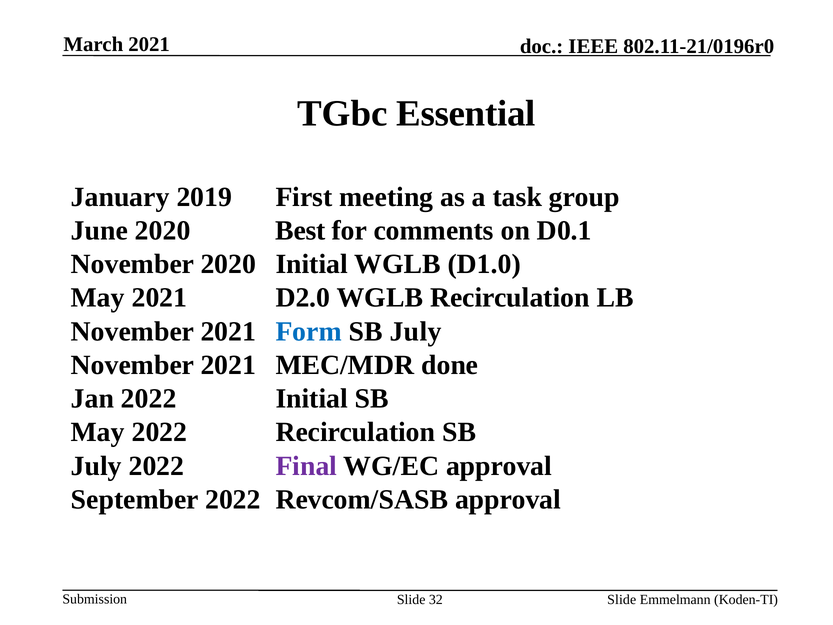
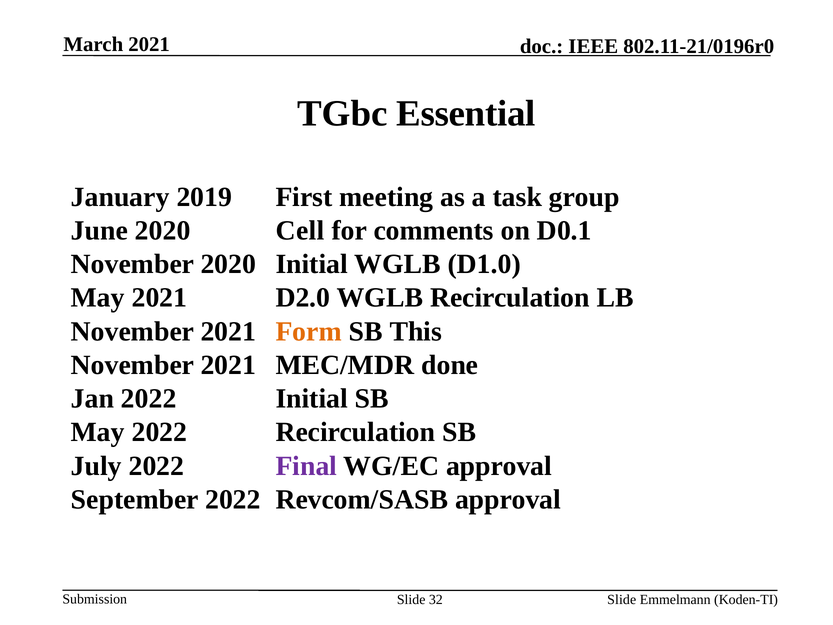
Best: Best -> Cell
Form colour: blue -> orange
July at (416, 331): July -> This
